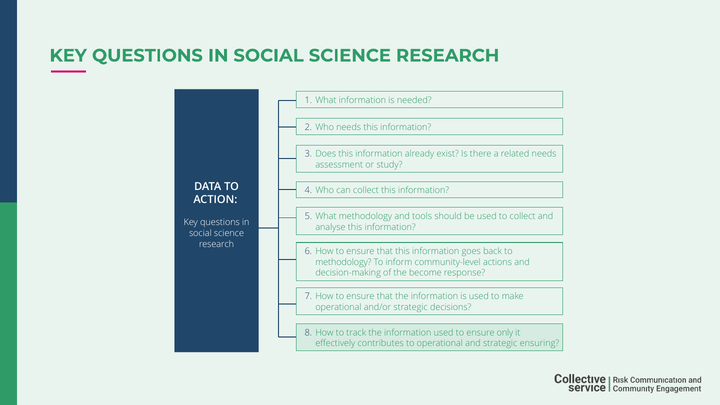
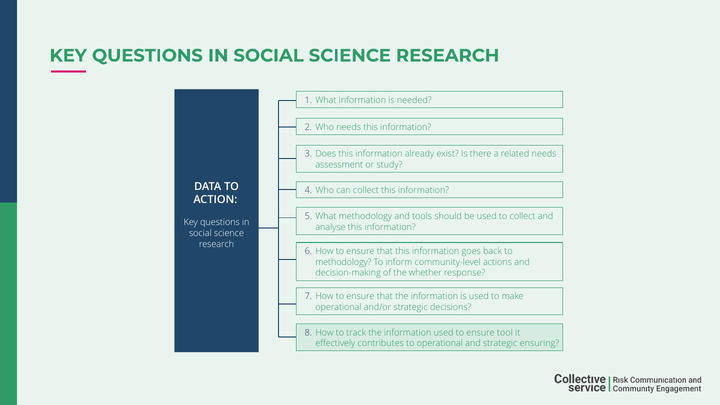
become: become -> whether
only: only -> tool
